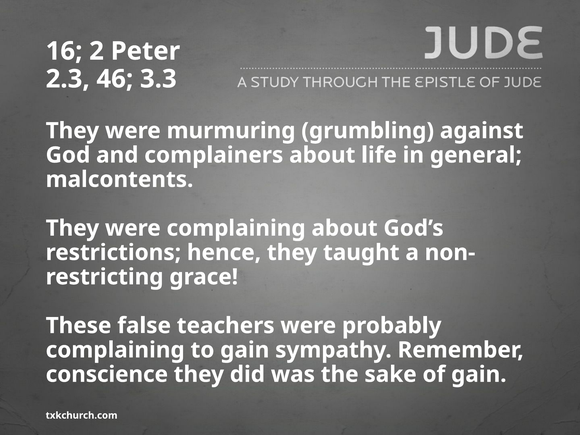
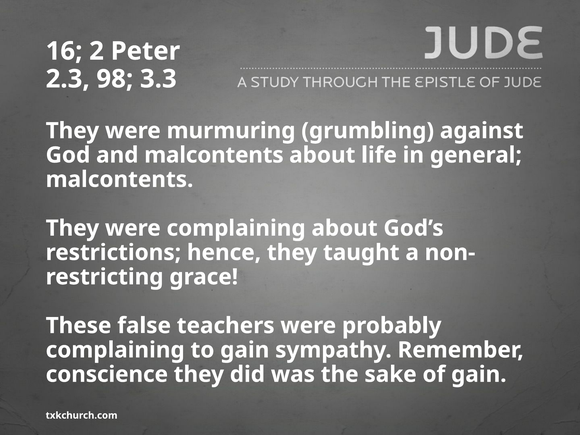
46: 46 -> 98
and complainers: complainers -> malcontents
